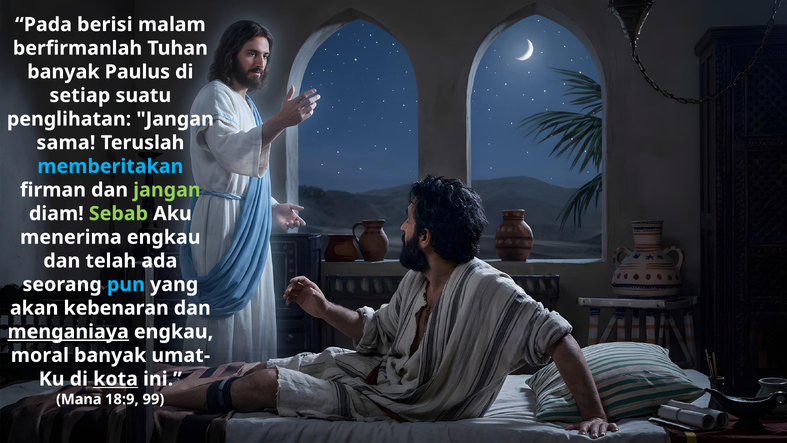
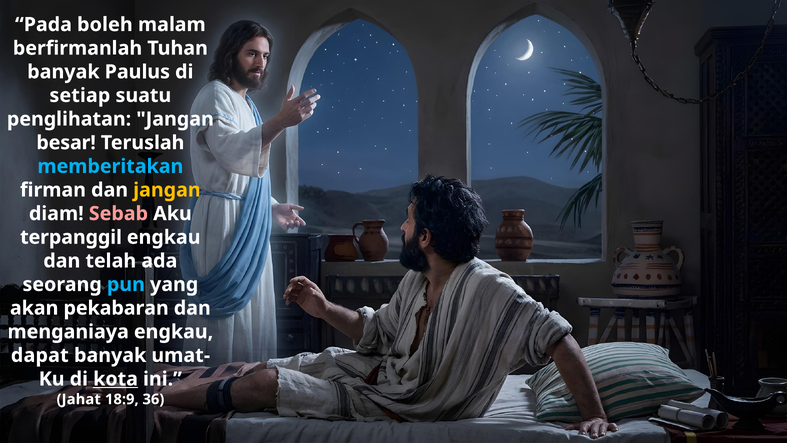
berisi: berisi -> boleh
sama: sama -> besar
jangan at (167, 190) colour: light green -> yellow
Sebab colour: light green -> pink
menerima: menerima -> terpanggil
kebenaran: kebenaran -> pekabaran
menganiaya underline: present -> none
moral: moral -> dapat
Mana: Mana -> Jahat
99: 99 -> 36
